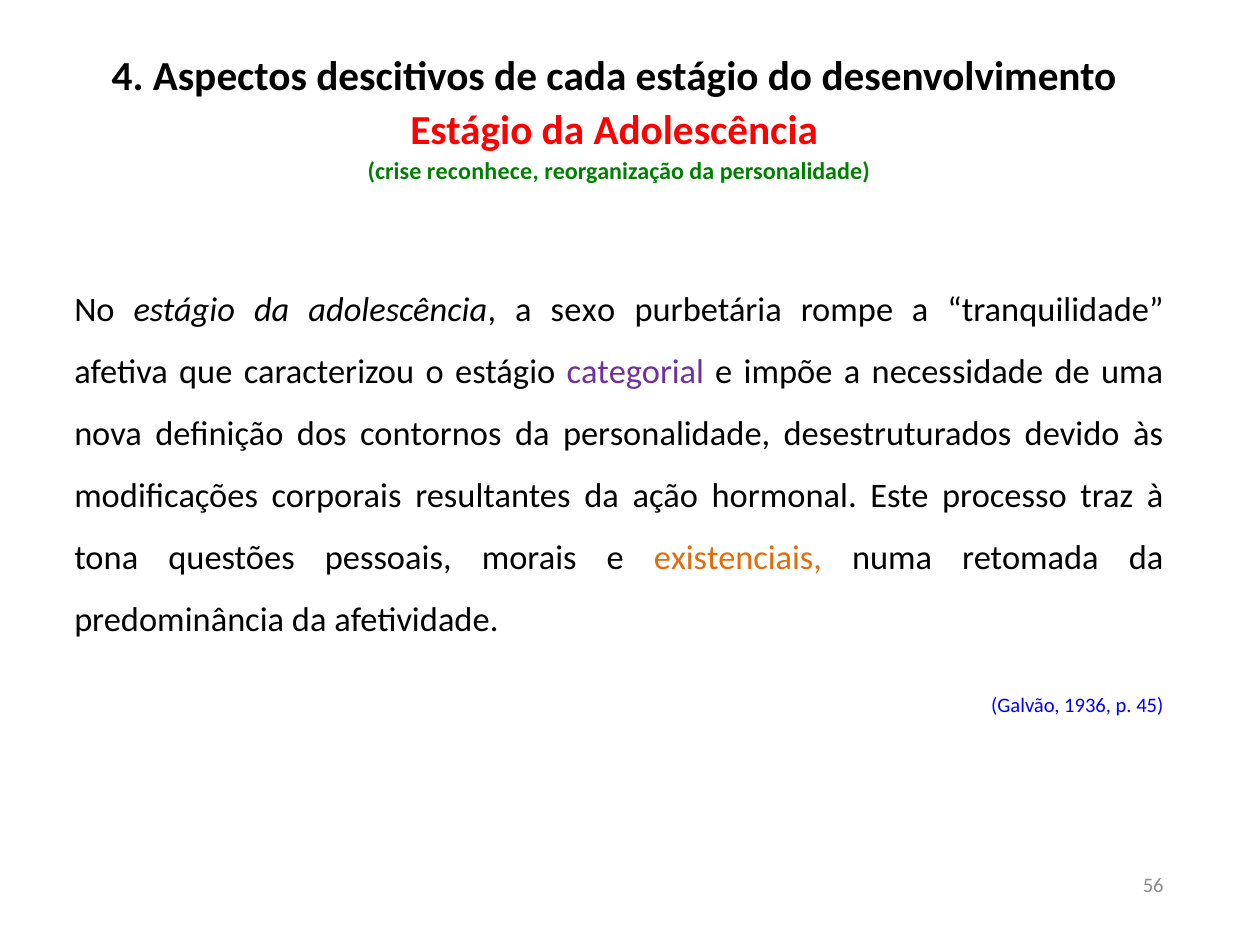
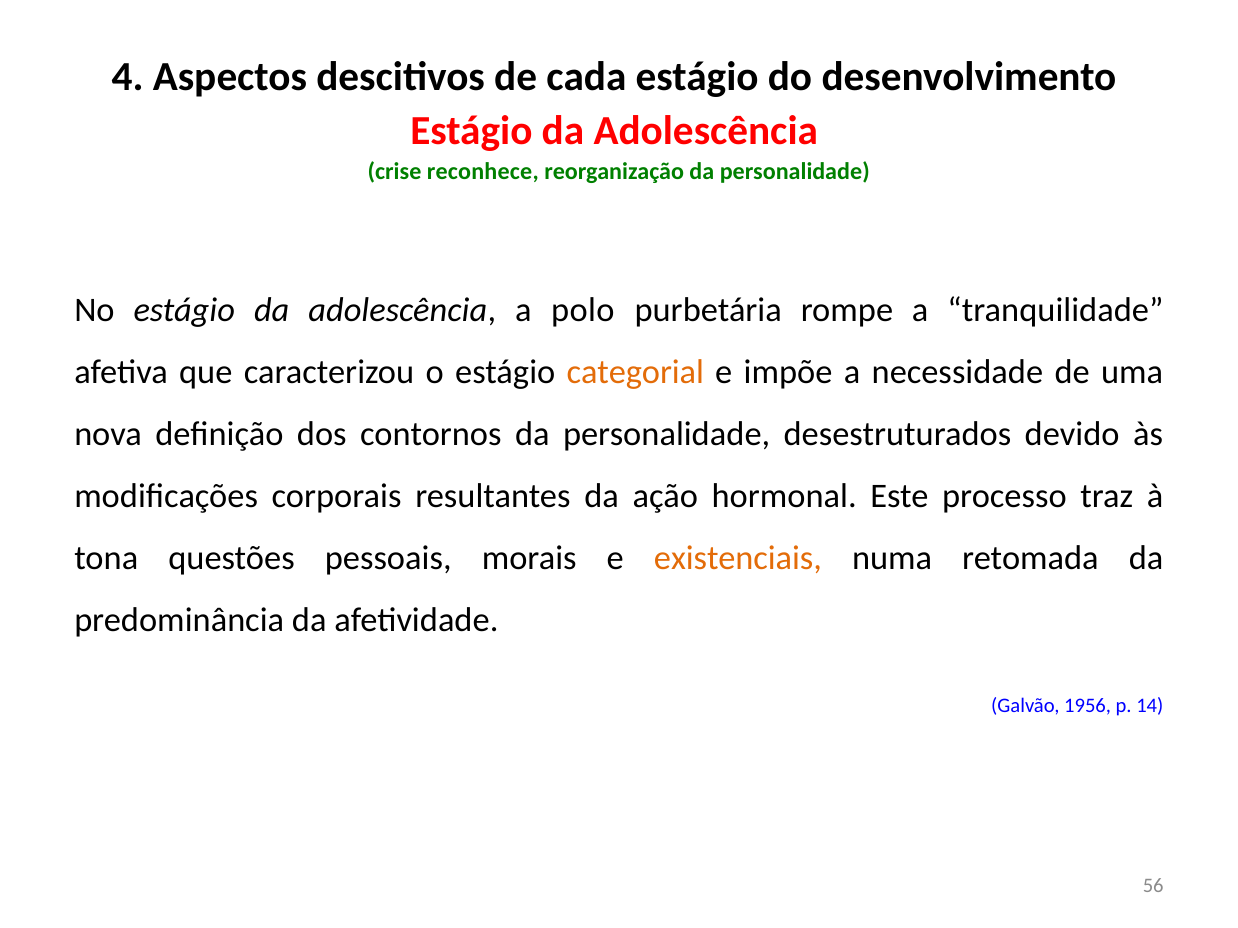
sexo: sexo -> polo
categorial colour: purple -> orange
1936: 1936 -> 1956
45: 45 -> 14
